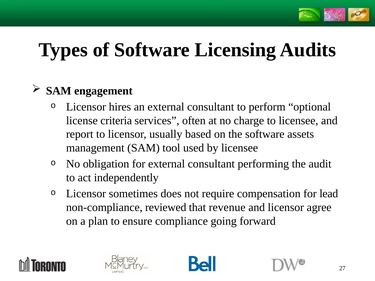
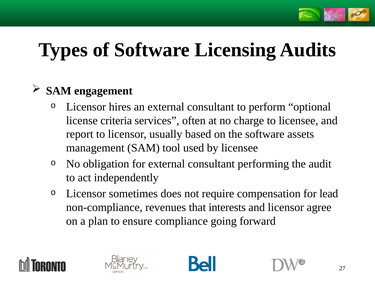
reviewed: reviewed -> revenues
revenue: revenue -> interests
